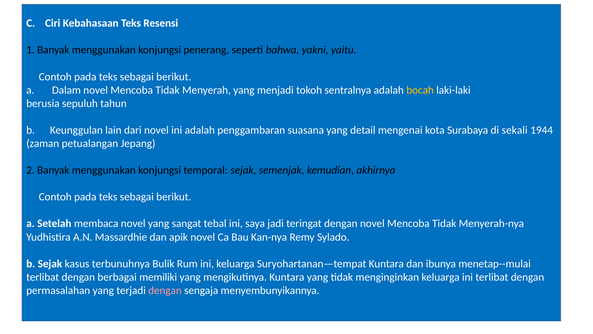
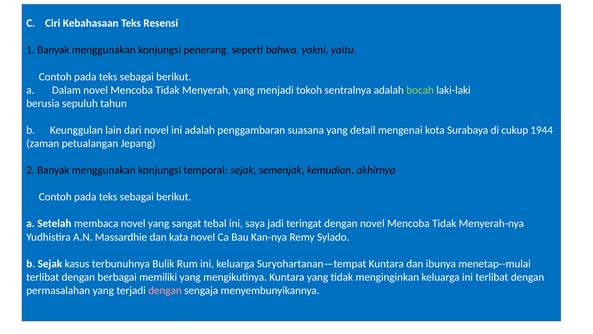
bocah colour: yellow -> light green
sekali: sekali -> cukup
apik: apik -> kata
